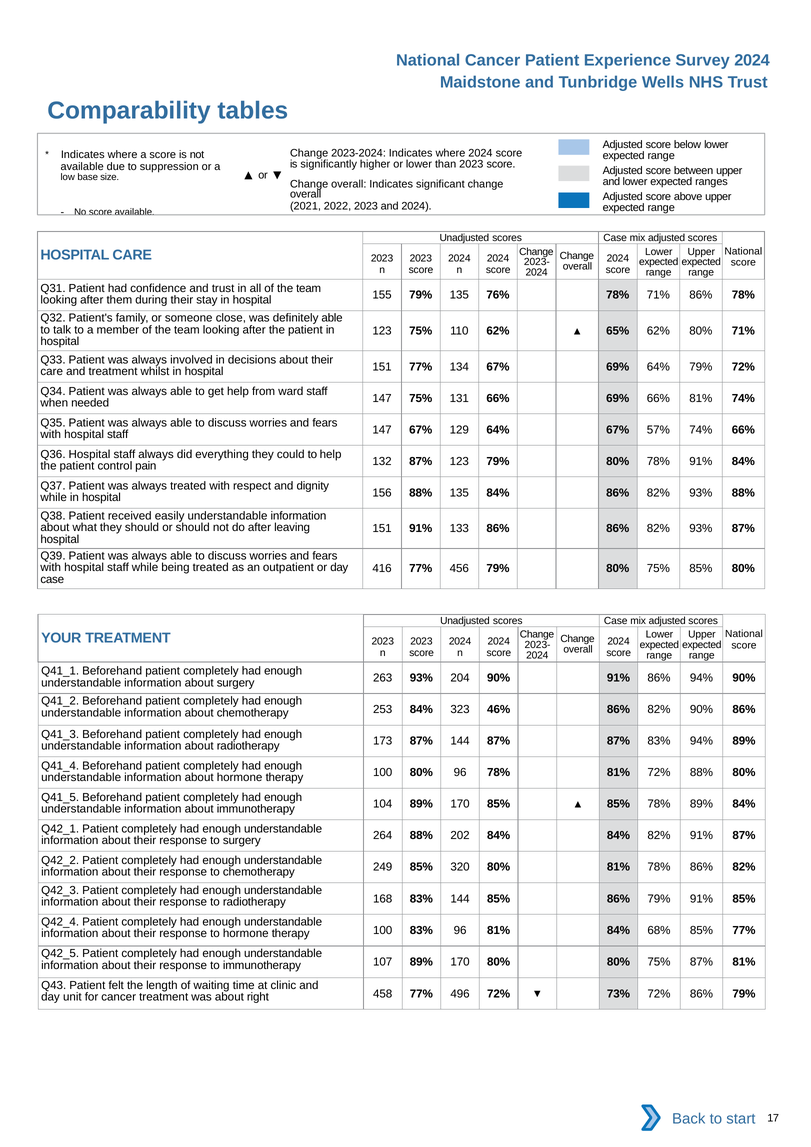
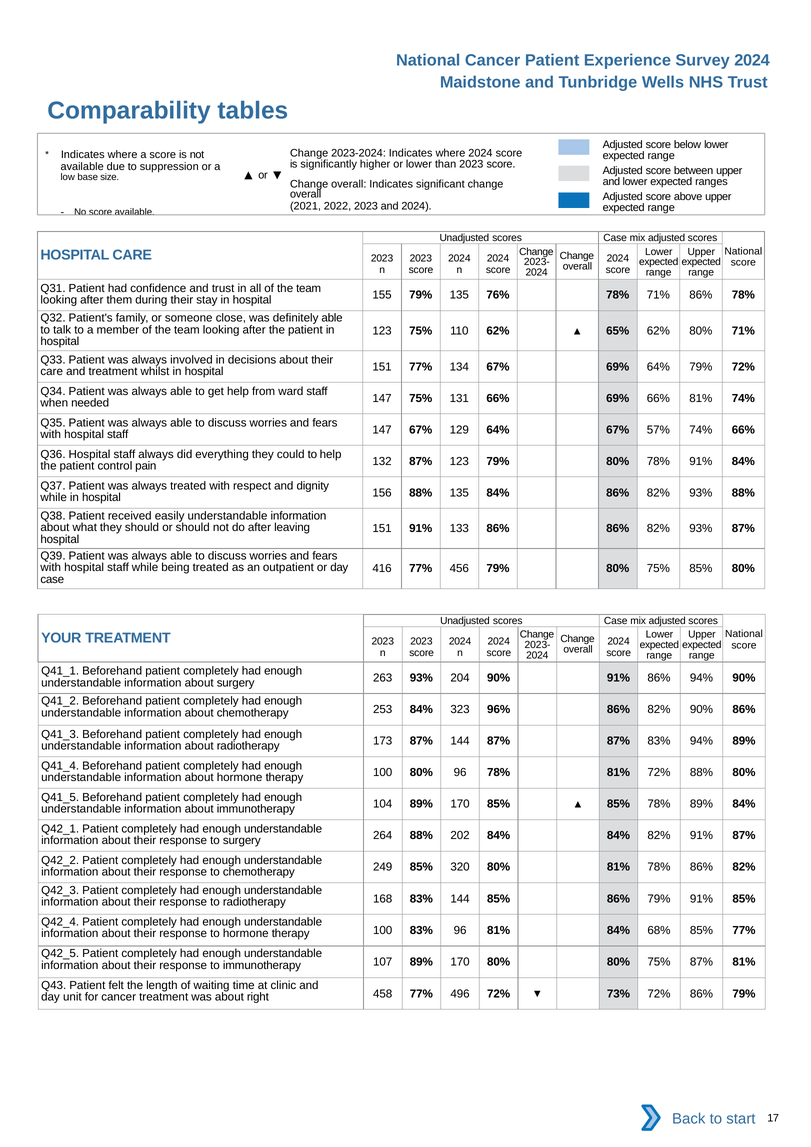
46%: 46% -> 96%
